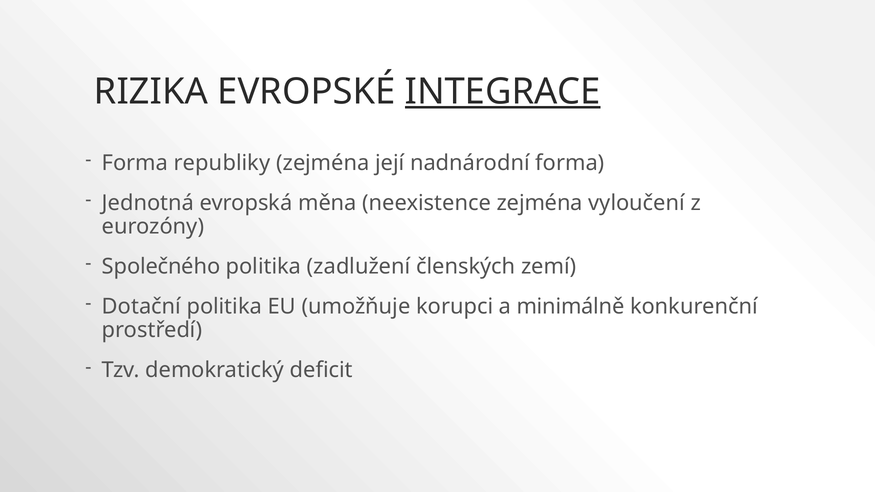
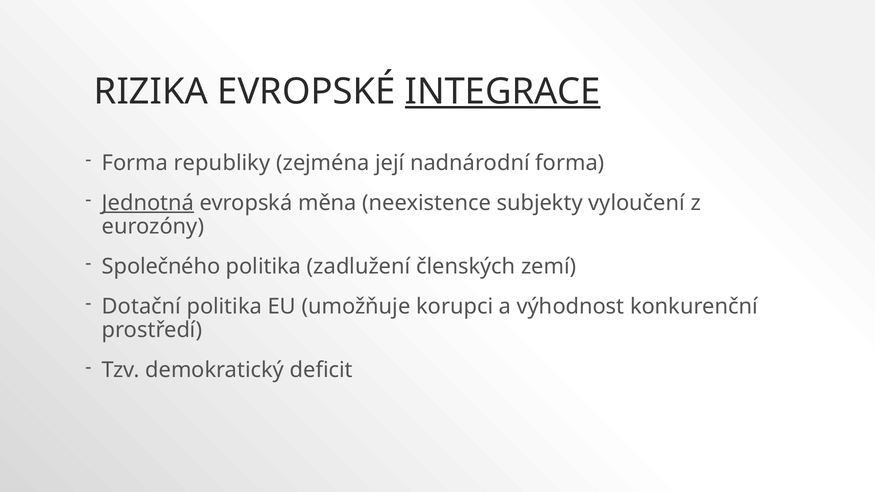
Jednotná underline: none -> present
neexistence zejména: zejména -> subjekty
minimálně: minimálně -> výhodnost
